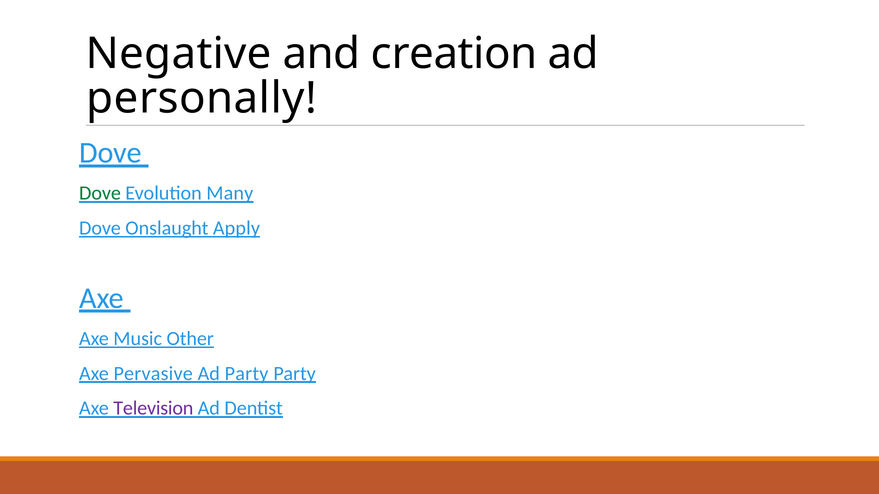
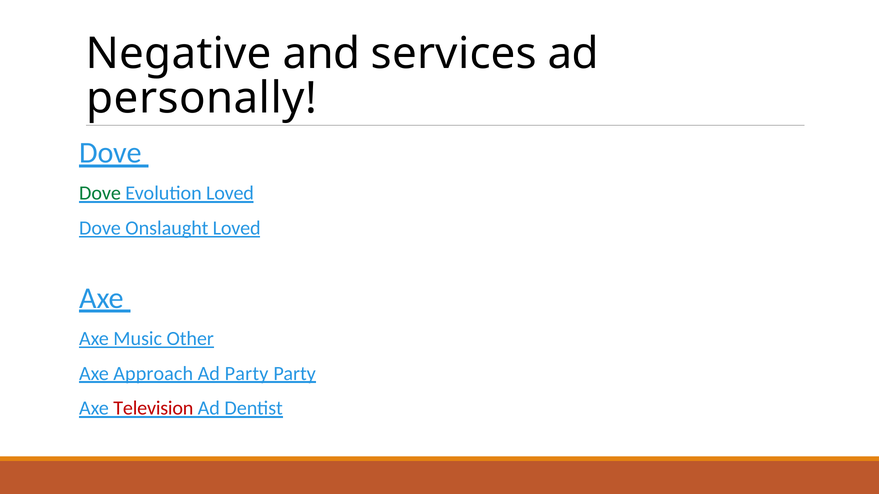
creation: creation -> services
Evolution Many: Many -> Loved
Onslaught Apply: Apply -> Loved
Pervasive: Pervasive -> Approach
Television colour: purple -> red
